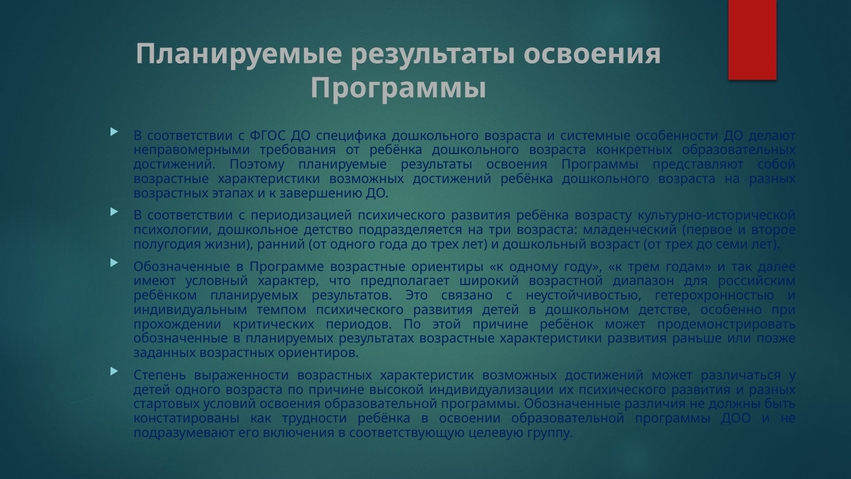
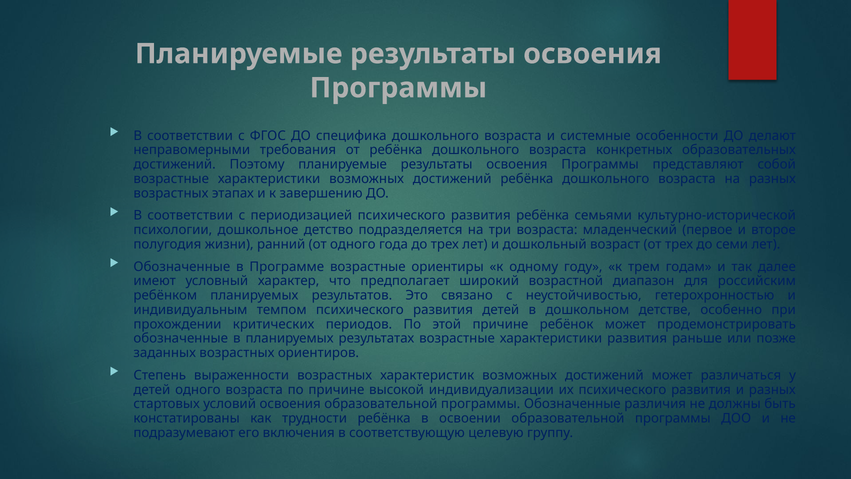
возрасту: возрасту -> семьями
